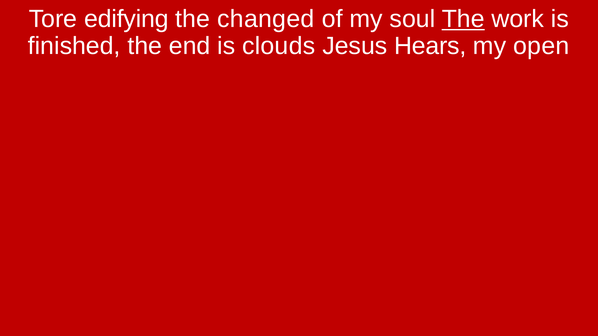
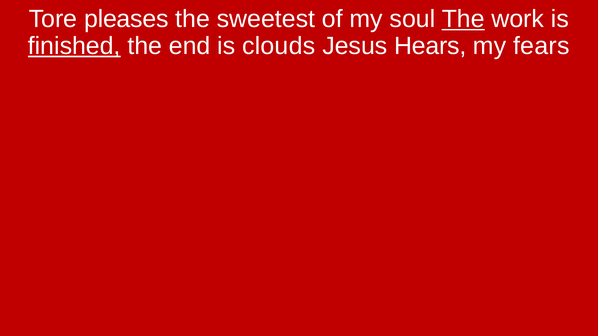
edifying: edifying -> pleases
changed: changed -> sweetest
ﬁnished underline: none -> present
open: open -> fears
